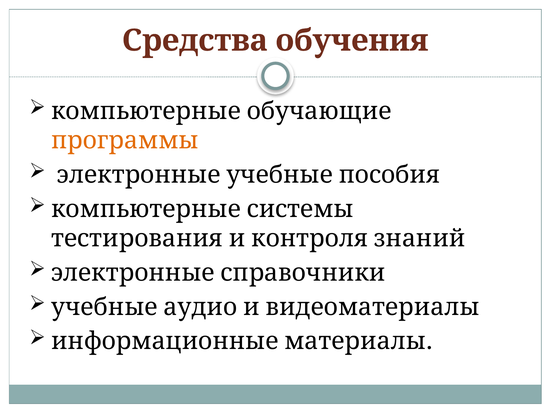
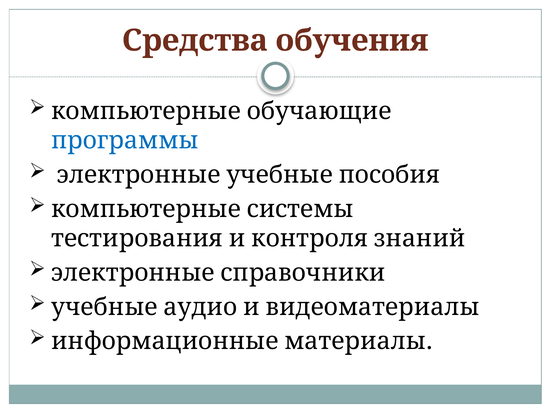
программы colour: orange -> blue
